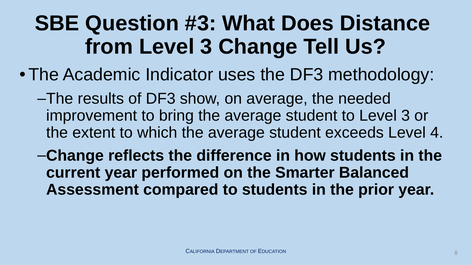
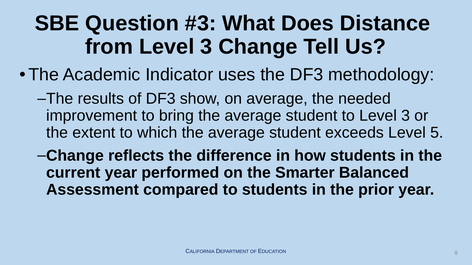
4: 4 -> 5
